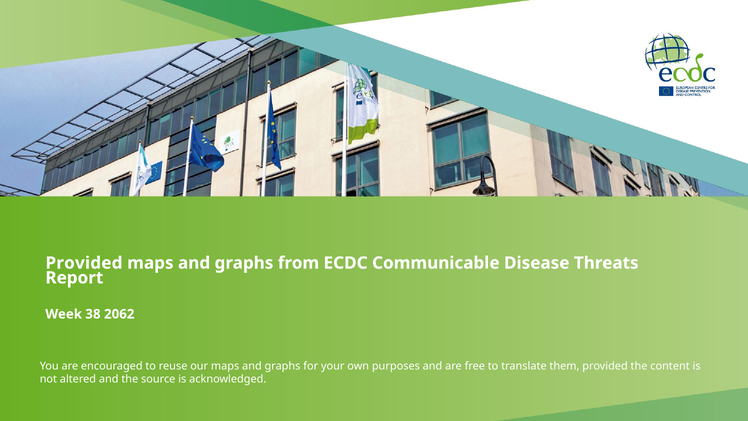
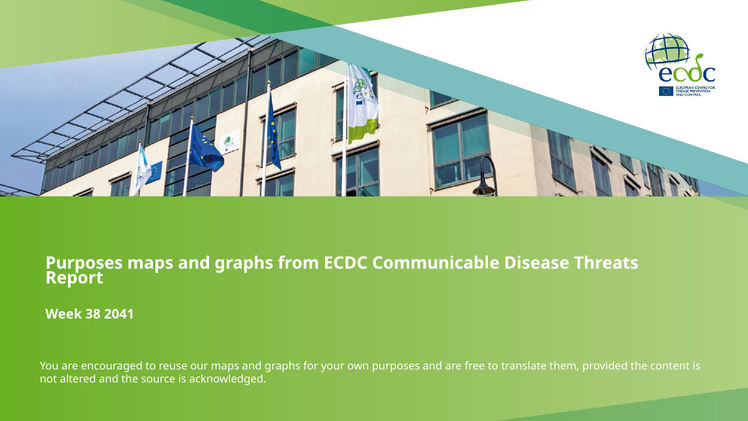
Provided at (84, 263): Provided -> Purposes
2062: 2062 -> 2041
